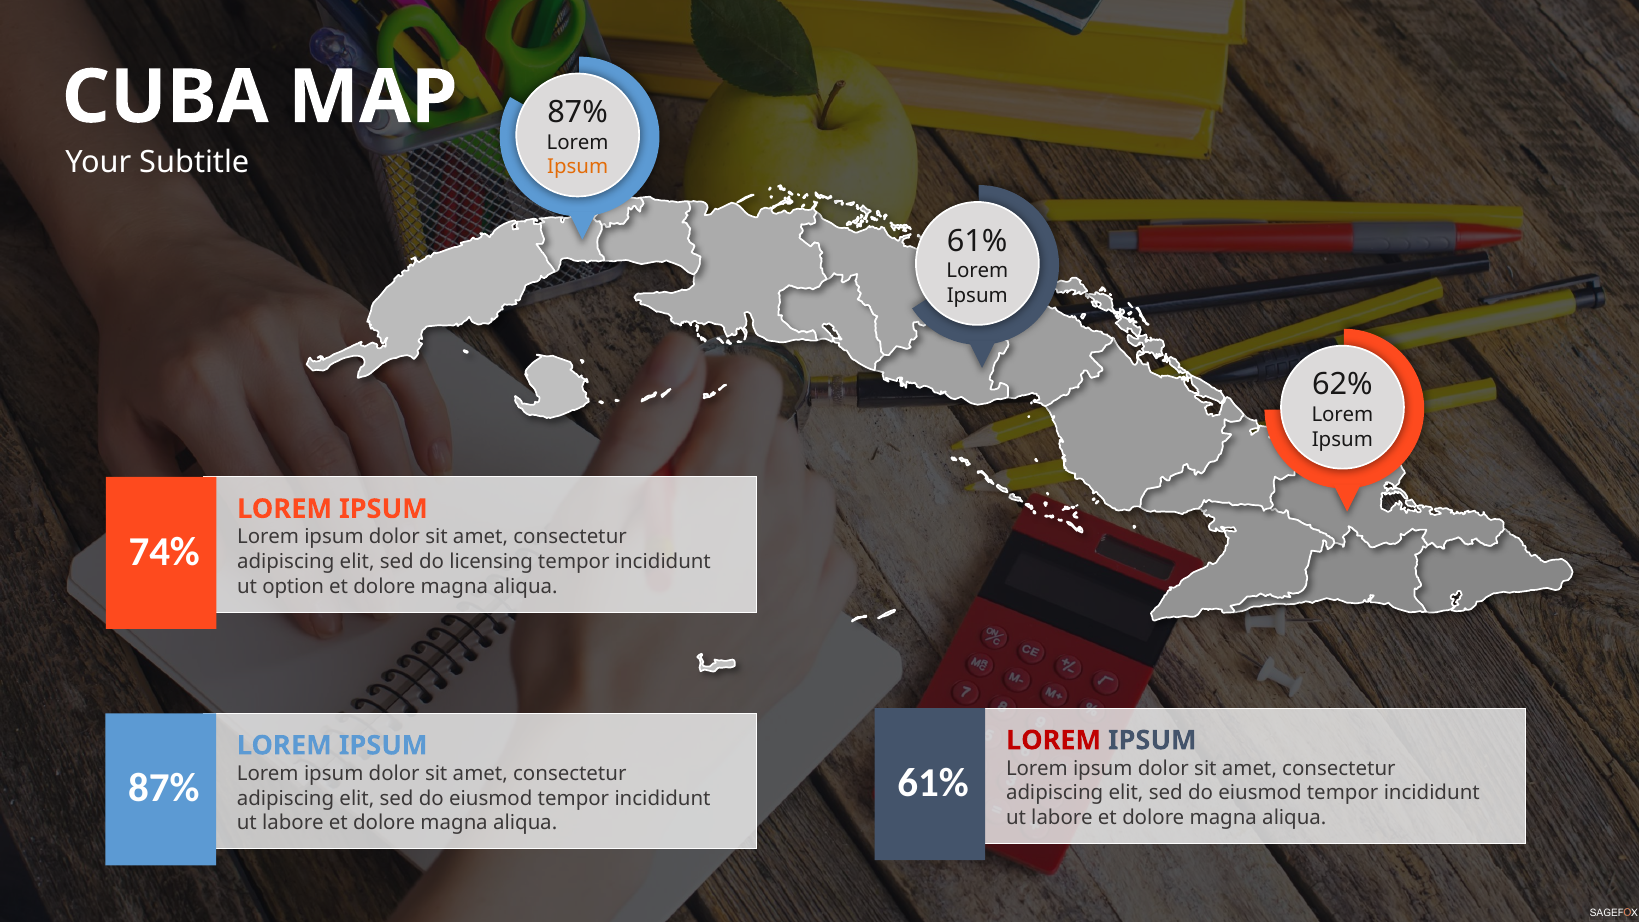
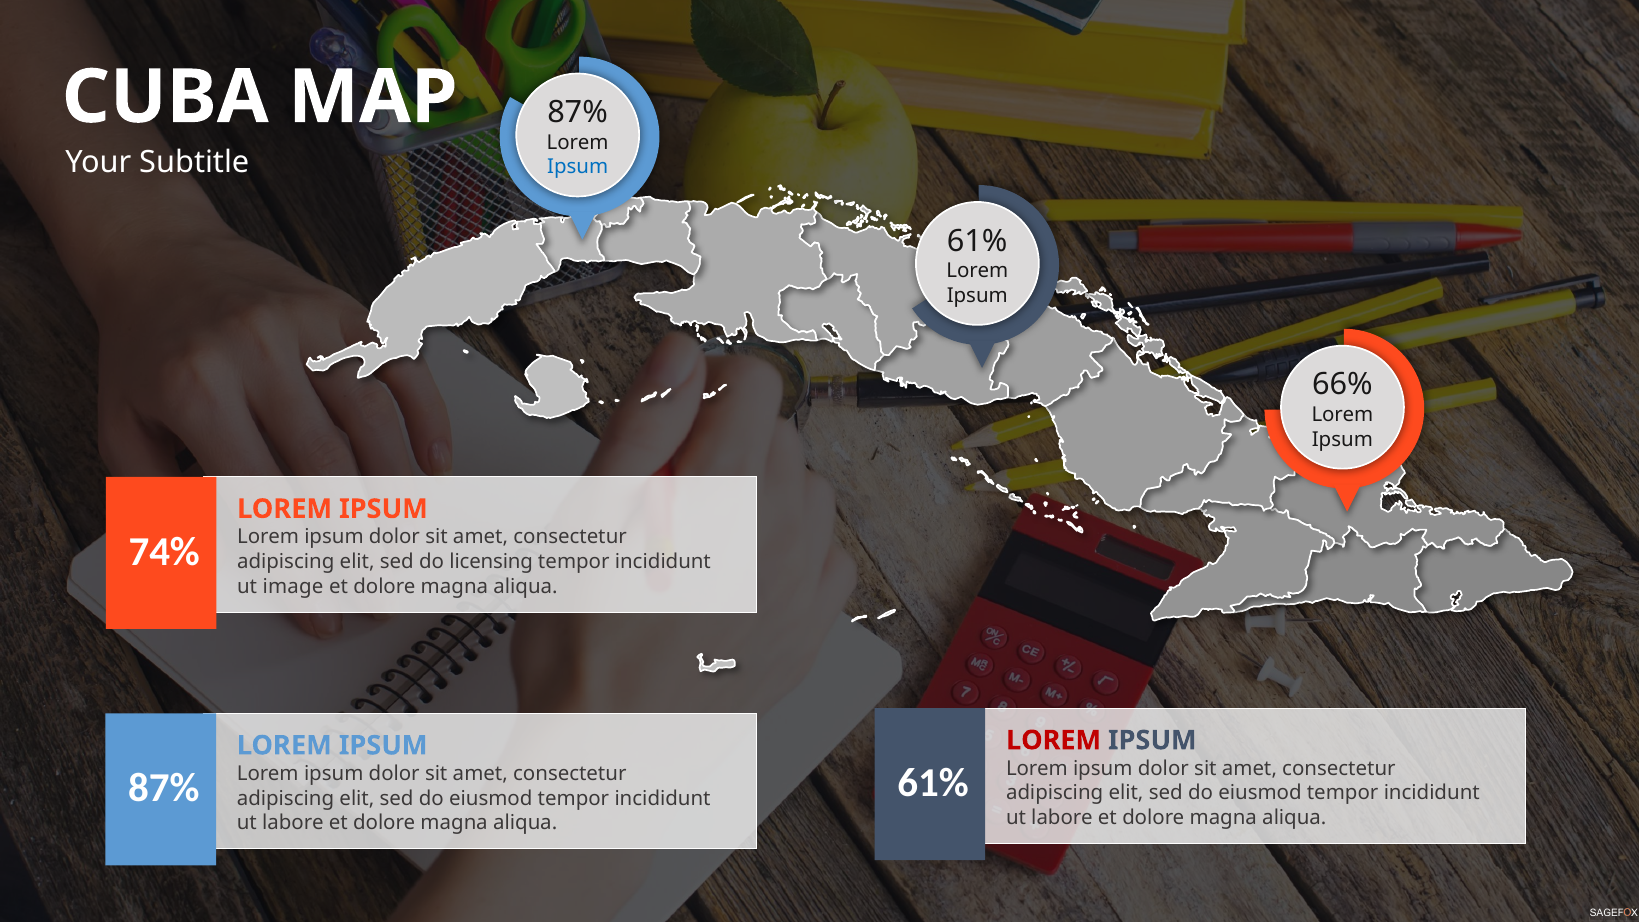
Ipsum at (578, 167) colour: orange -> blue
62%: 62% -> 66%
option: option -> image
